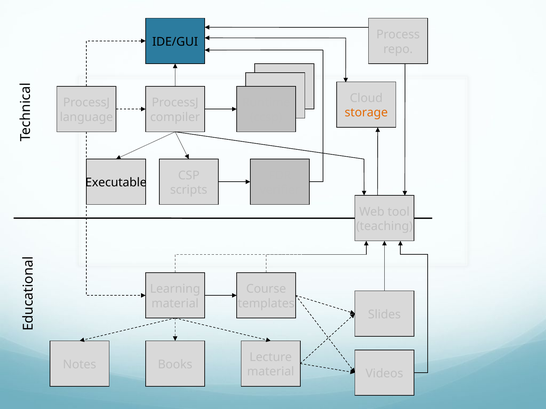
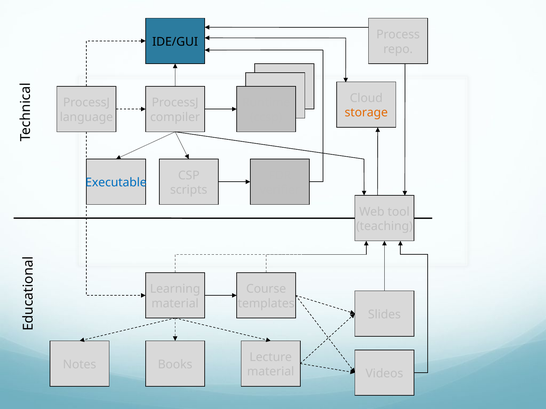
Executable colour: black -> blue
